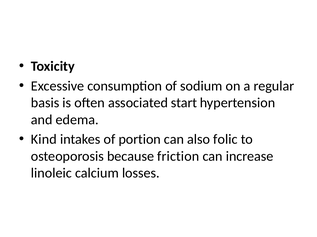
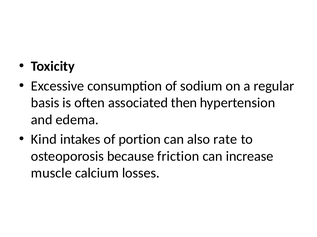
start: start -> then
folic: folic -> rate
linoleic: linoleic -> muscle
